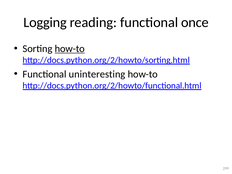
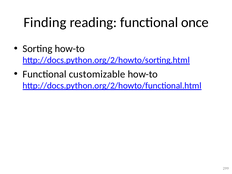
Logging: Logging -> Finding
how-to at (70, 49) underline: present -> none
uninteresting: uninteresting -> customizable
